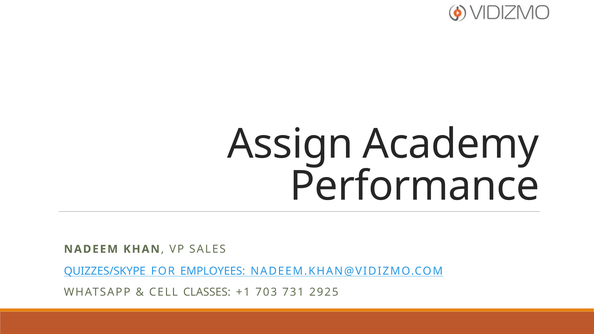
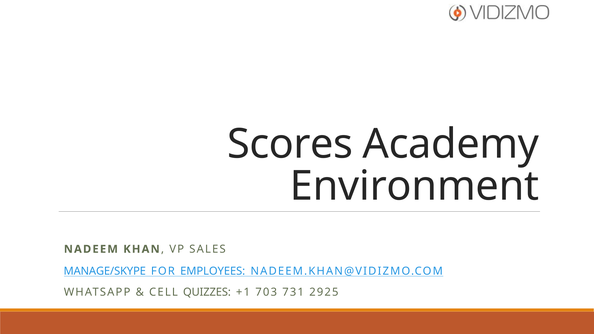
Assign: Assign -> Scores
Performance: Performance -> Environment
QUIZZES/SKYPE: QUIZZES/SKYPE -> MANAGE/SKYPE
CLASSES: CLASSES -> QUIZZES
